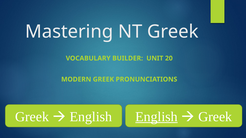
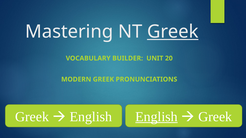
Greek at (173, 32) underline: none -> present
